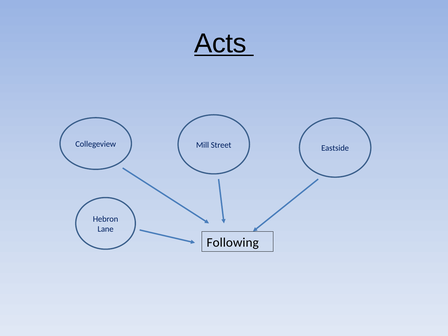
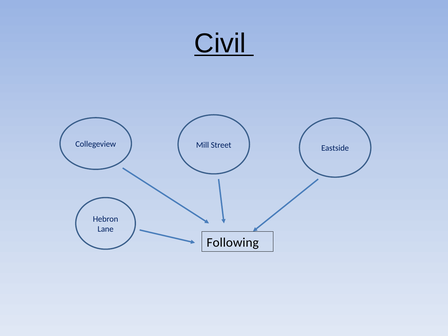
Acts: Acts -> Civil
